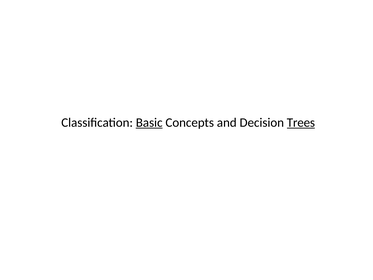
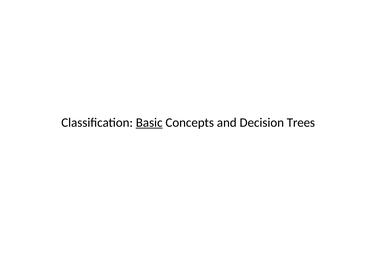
Trees underline: present -> none
